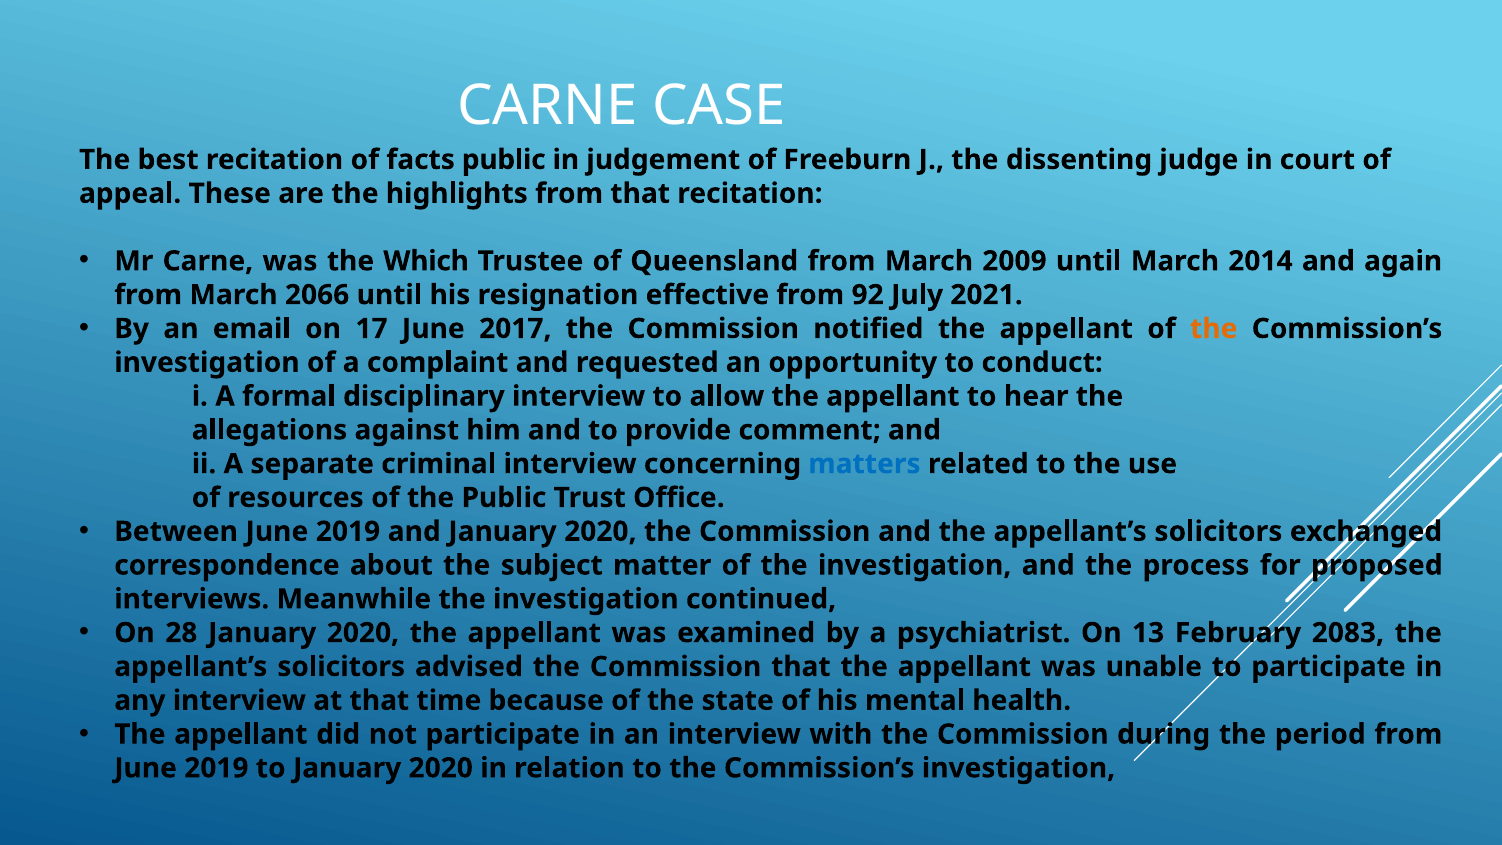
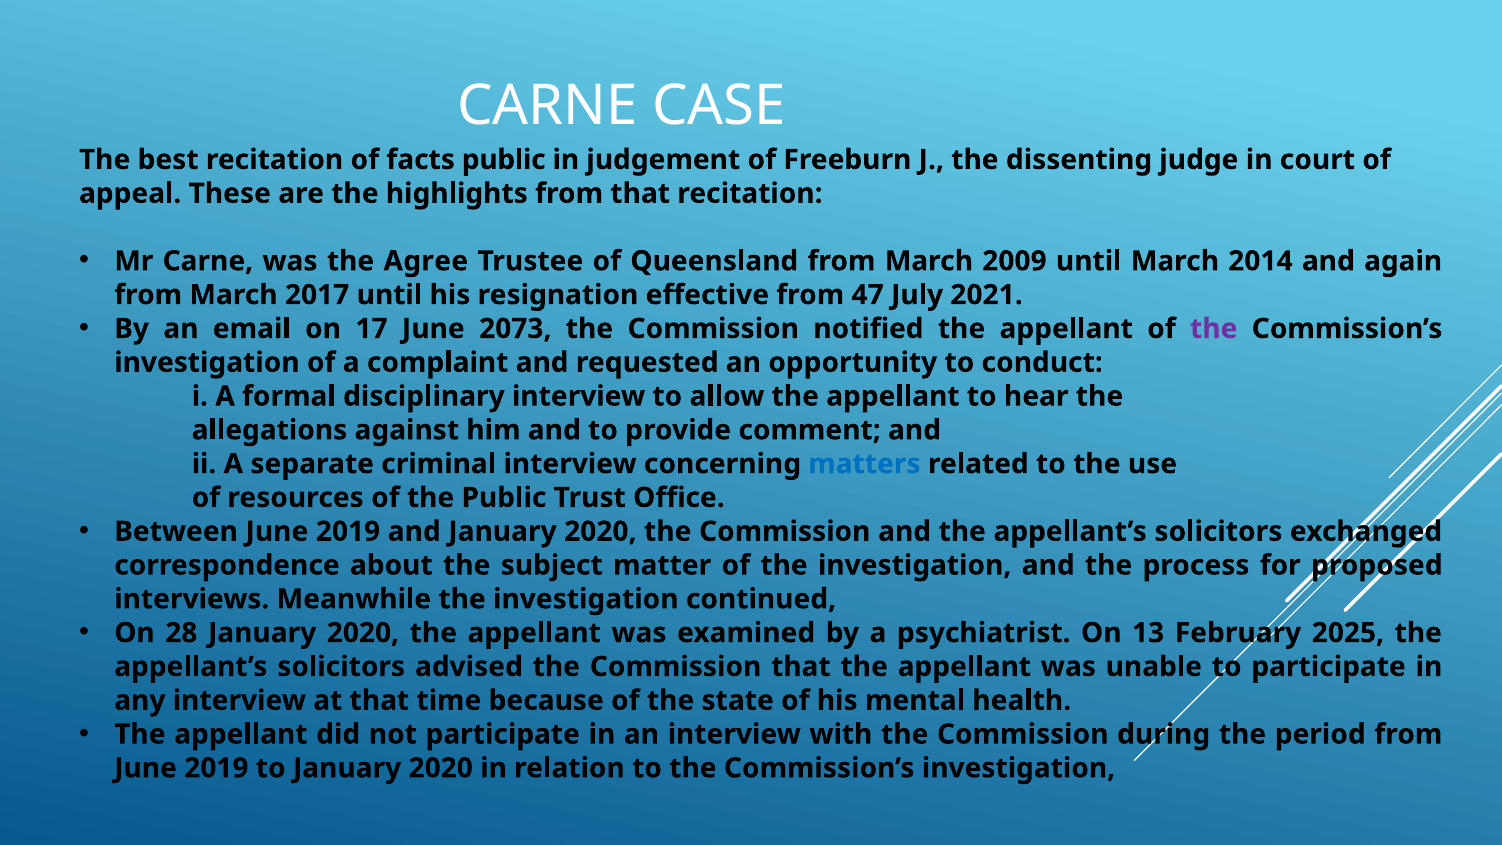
Which: Which -> Agree
2066: 2066 -> 2017
92: 92 -> 47
2017: 2017 -> 2073
the at (1214, 329) colour: orange -> purple
2083: 2083 -> 2025
